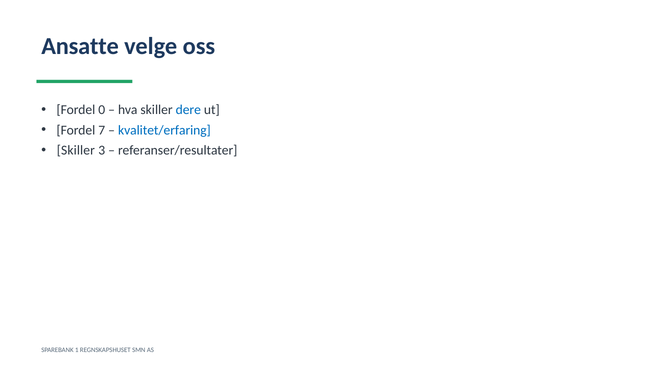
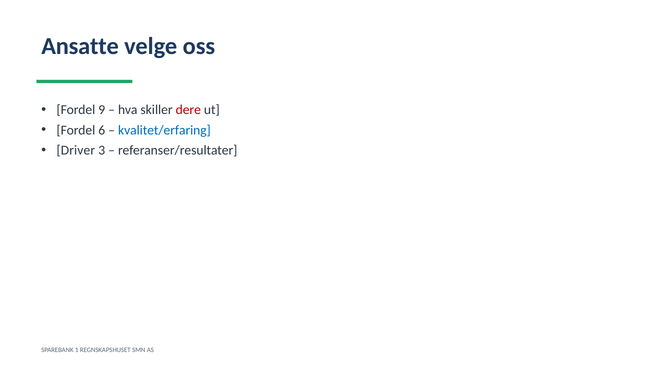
0: 0 -> 9
dere colour: blue -> red
7: 7 -> 6
Skiller at (76, 151): Skiller -> Driver
